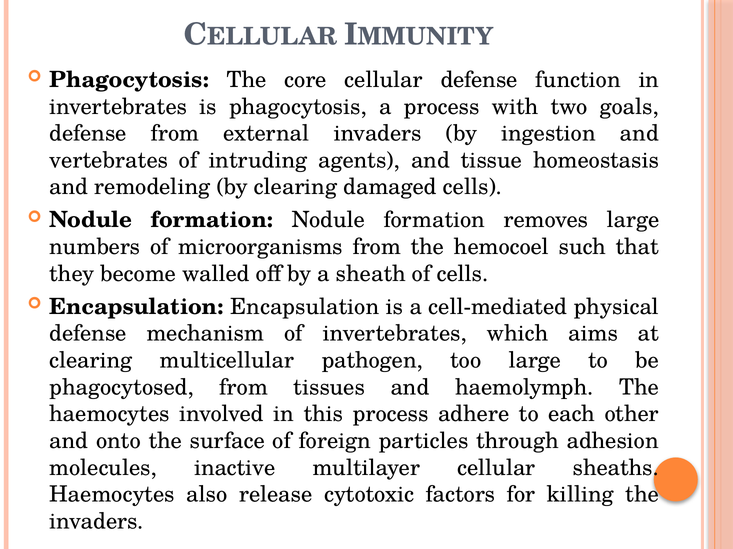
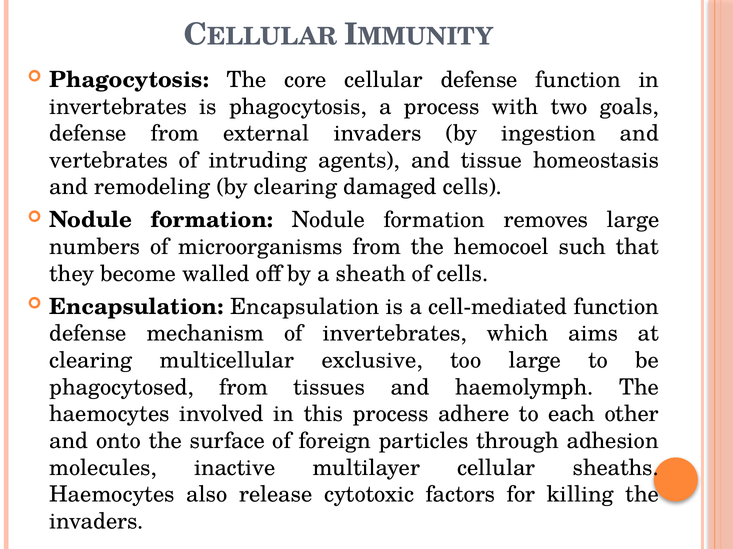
cell-mediated physical: physical -> function
pathogen: pathogen -> exclusive
